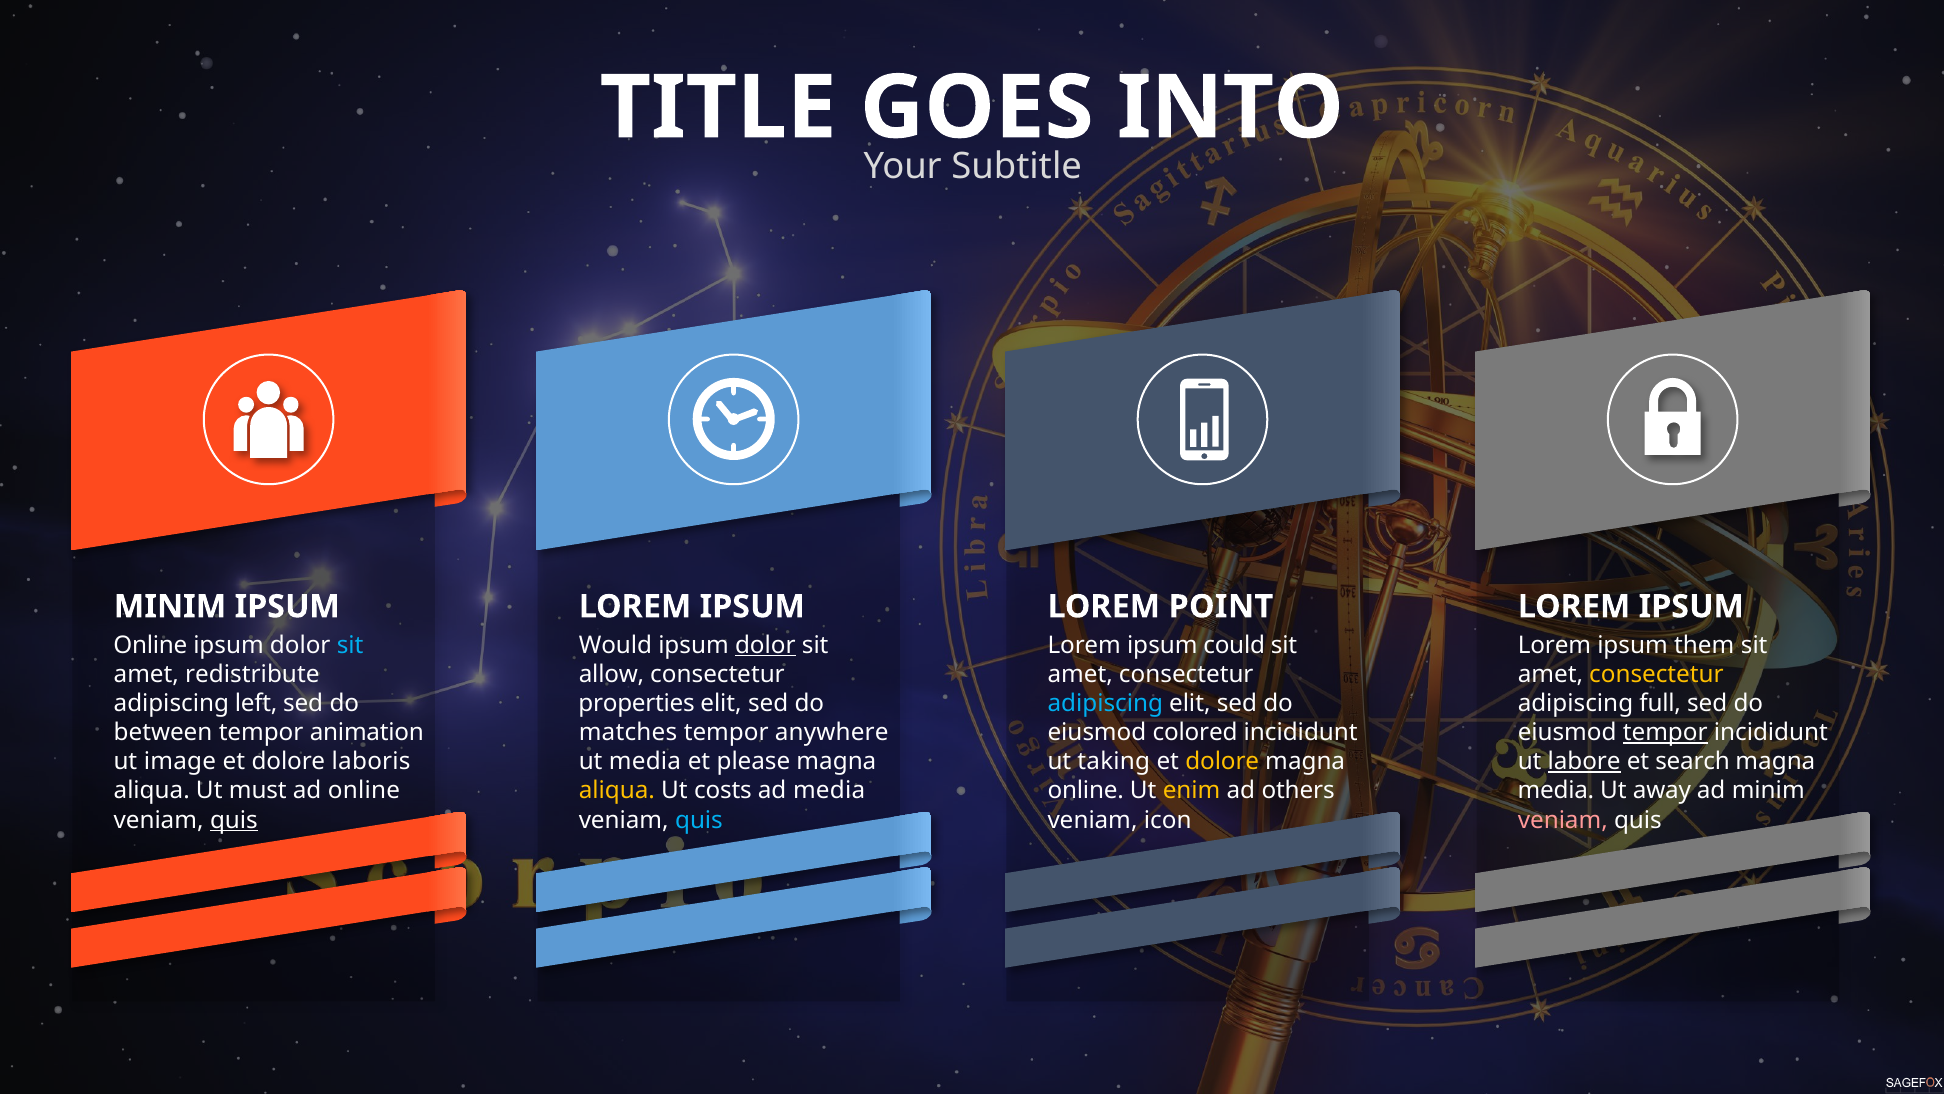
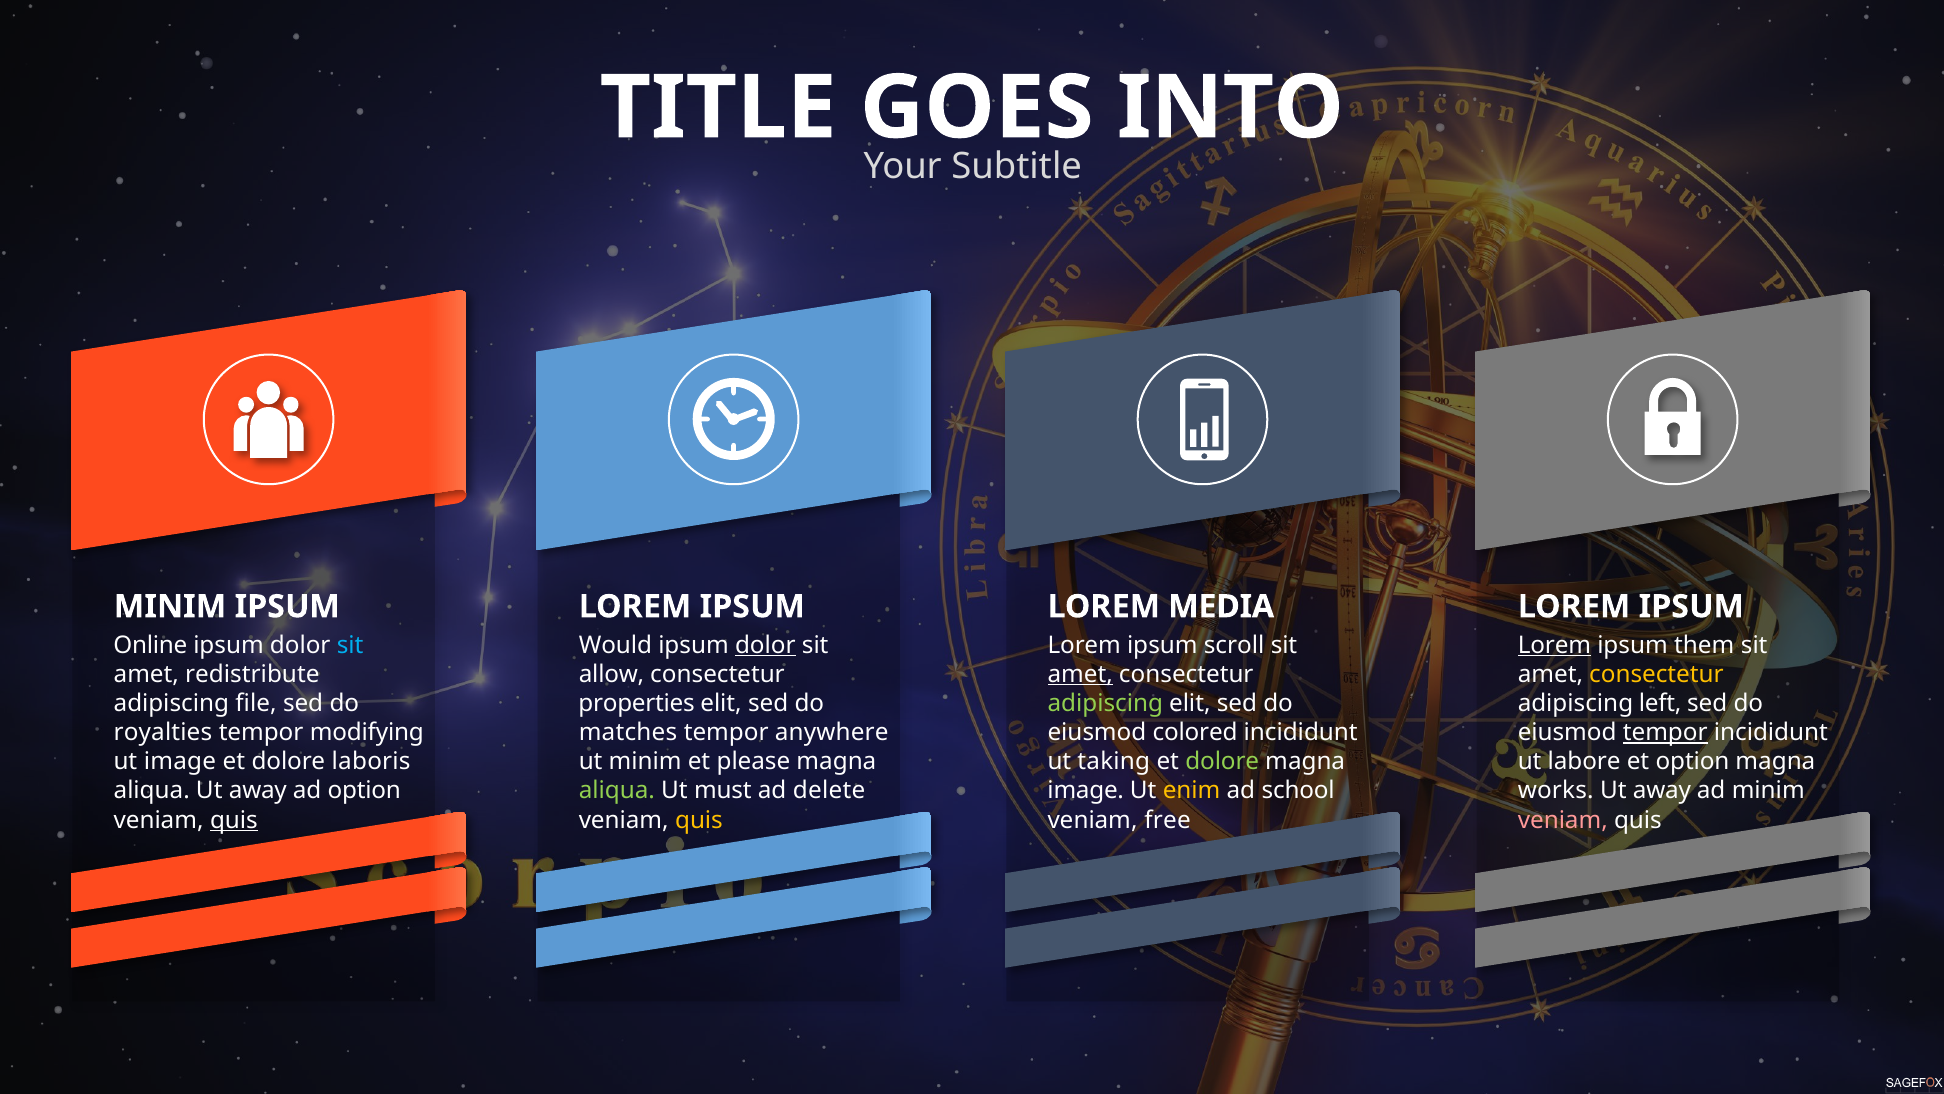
POINT: POINT -> MEDIA
could: could -> scroll
Lorem at (1554, 645) underline: none -> present
amet at (1080, 674) underline: none -> present
left: left -> file
adipiscing at (1105, 703) colour: light blue -> light green
full: full -> left
between: between -> royalties
animation: animation -> modifying
ut media: media -> minim
dolore at (1222, 761) colour: yellow -> light green
labore underline: present -> none
et search: search -> option
aliqua Ut must: must -> away
ad online: online -> option
aliqua at (617, 790) colour: yellow -> light green
costs: costs -> must
ad media: media -> delete
online at (1086, 790): online -> image
others: others -> school
media at (1556, 790): media -> works
quis at (699, 820) colour: light blue -> yellow
icon: icon -> free
